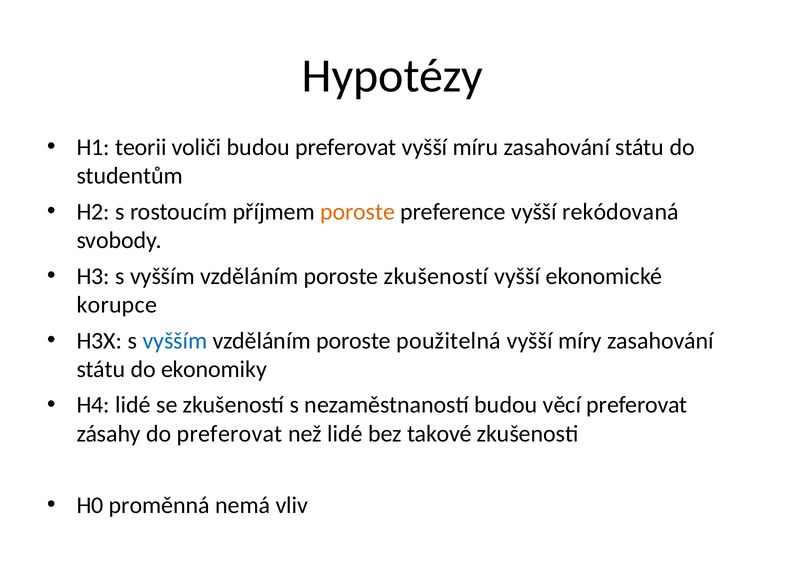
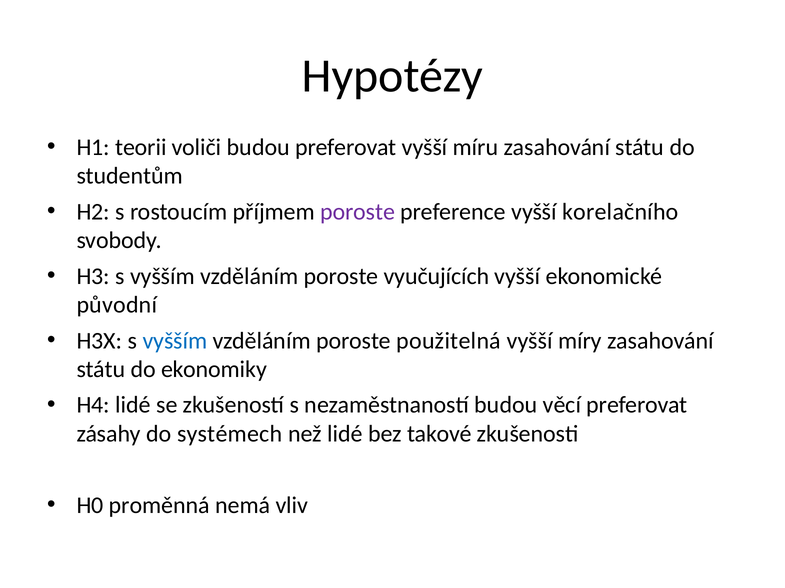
poroste at (358, 212) colour: orange -> purple
rekódovaná: rekódovaná -> korelačního
poroste zkušeností: zkušeností -> vyučujících
korupce: korupce -> původní
do preferovat: preferovat -> systémech
